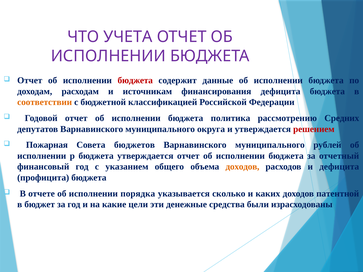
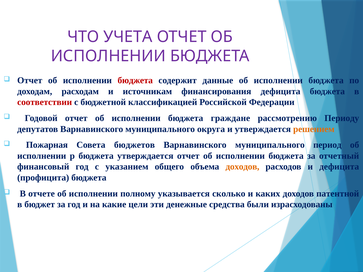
соответствии colour: orange -> red
политика: политика -> граждане
Средних: Средних -> Периоду
решением colour: red -> orange
рублей: рублей -> период
порядка: порядка -> полному
